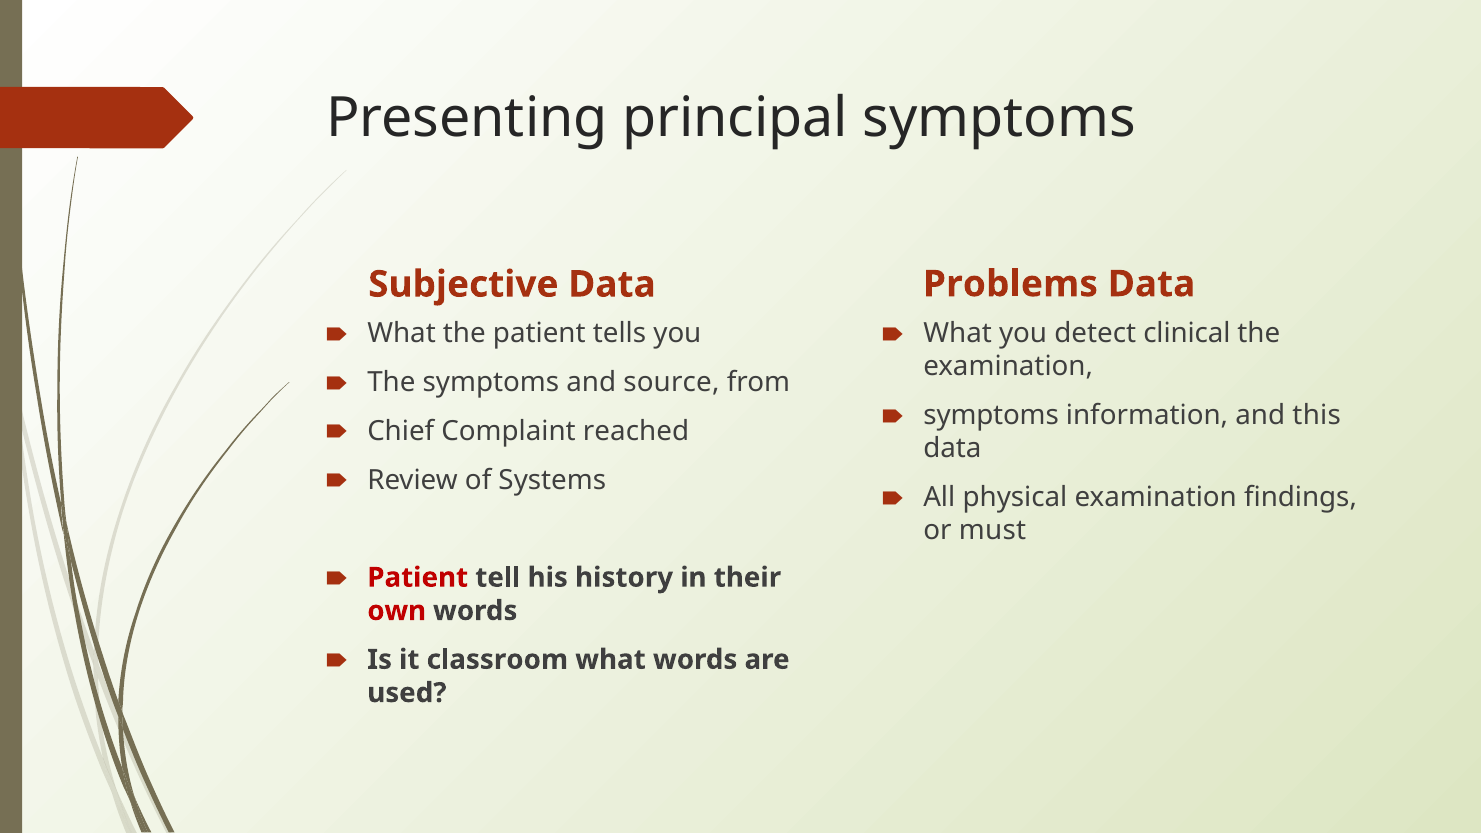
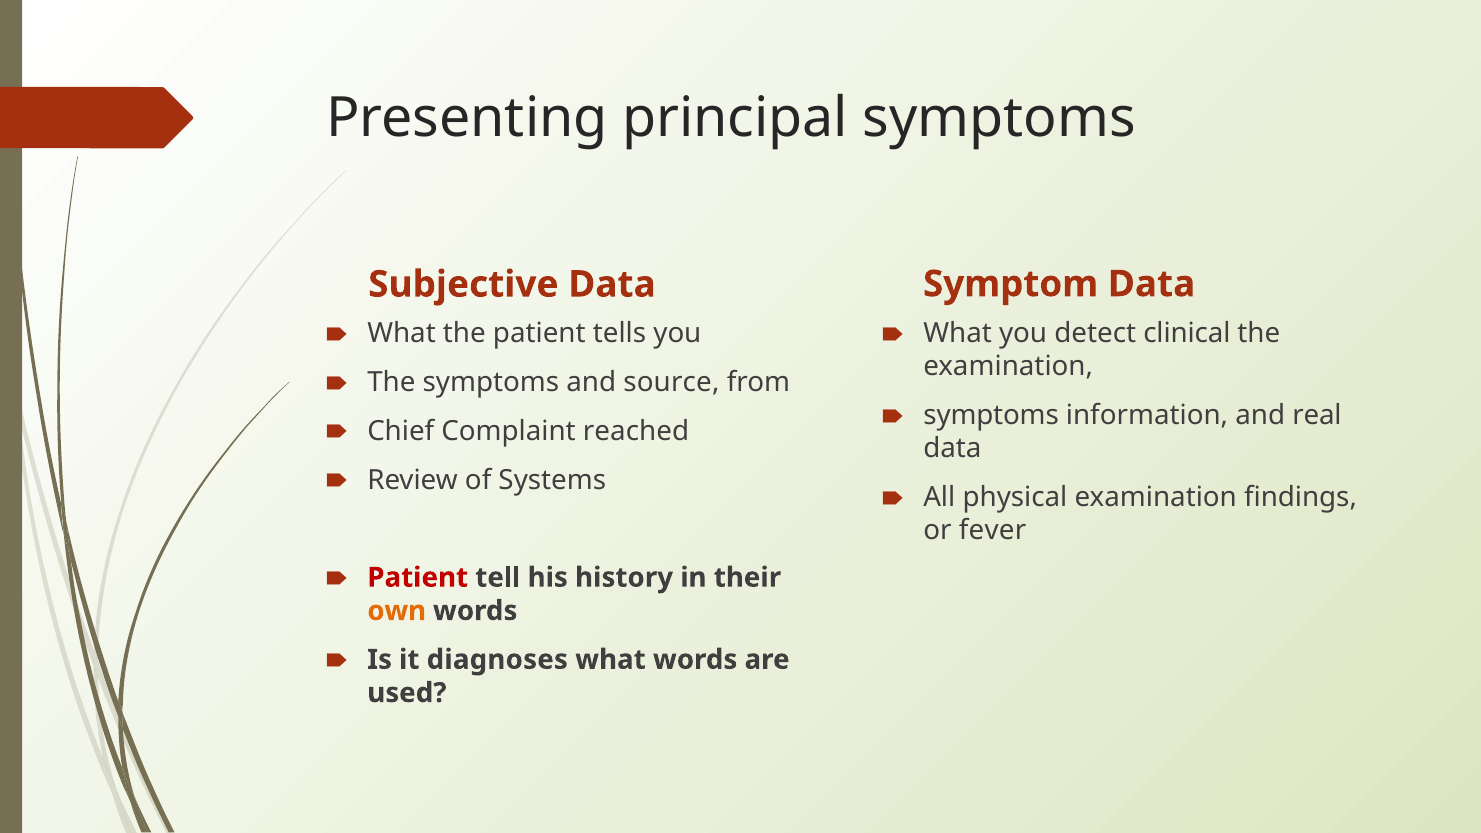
Problems: Problems -> Symptom
this: this -> real
must: must -> fever
own colour: red -> orange
classroom: classroom -> diagnoses
